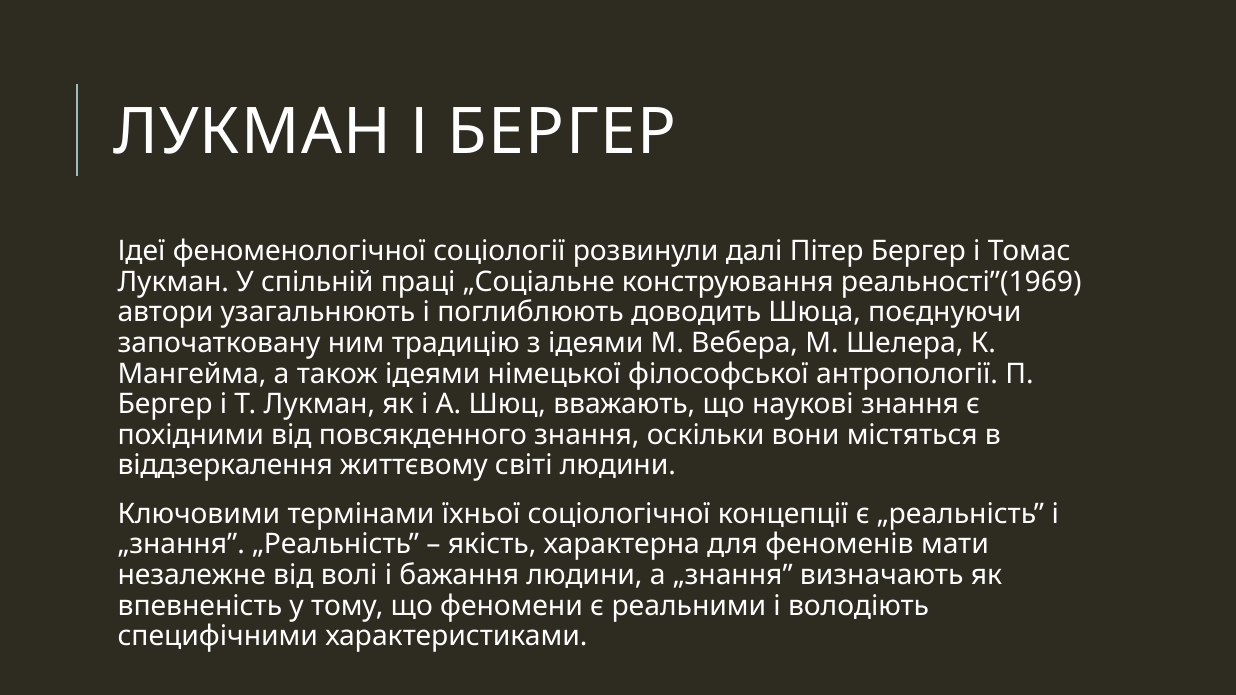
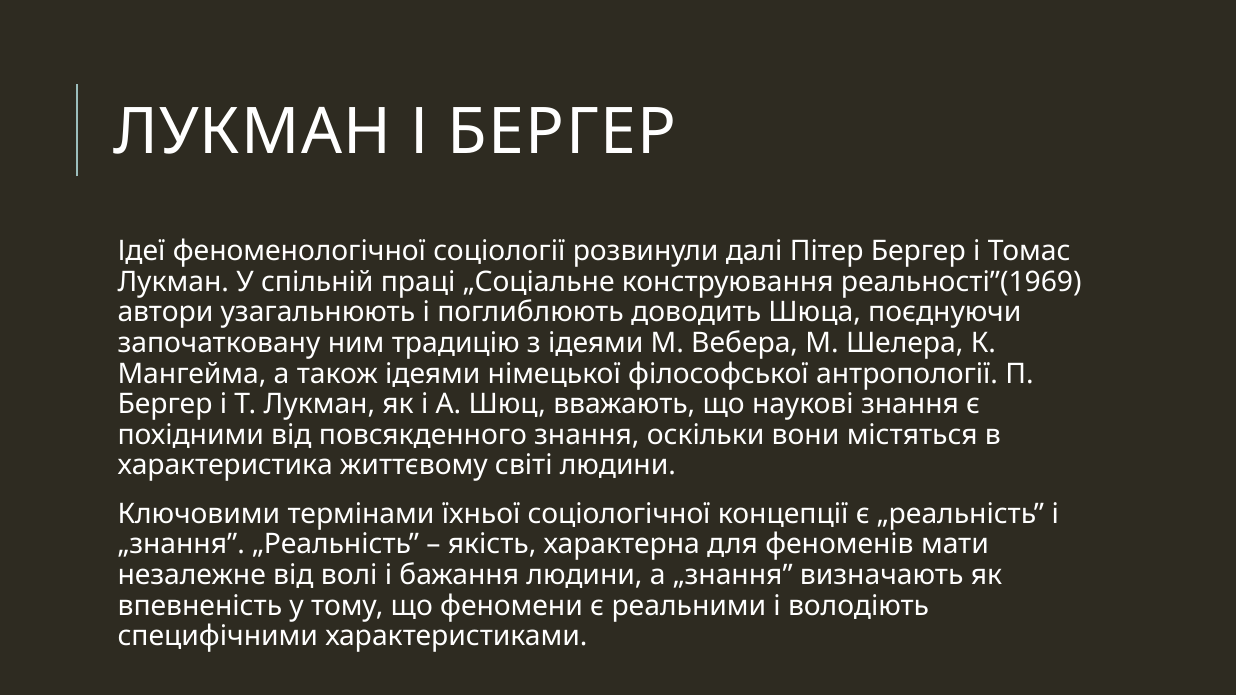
віддзеркалення: віддзеркалення -> характеристика
